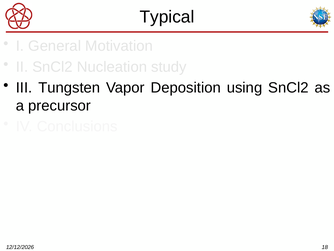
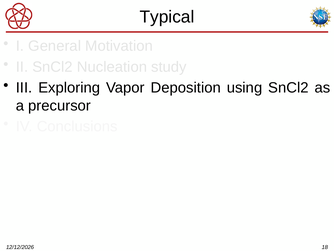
Tungsten: Tungsten -> Exploring
